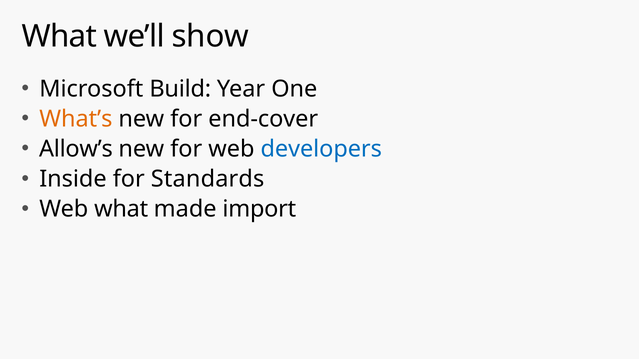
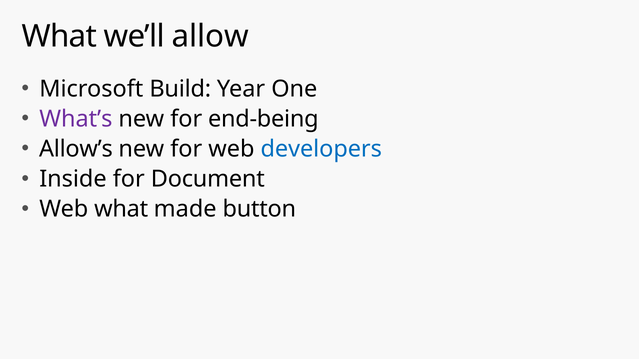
show: show -> allow
What’s colour: orange -> purple
end-cover: end-cover -> end-being
Standards: Standards -> Document
import: import -> button
